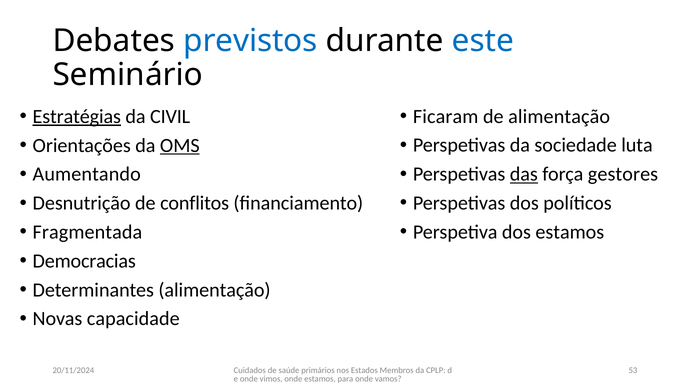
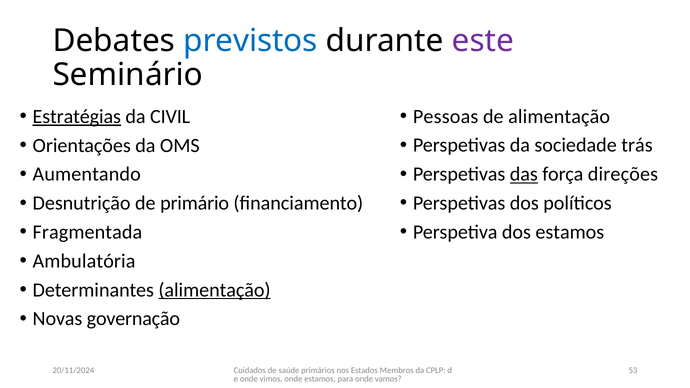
este colour: blue -> purple
Ficaram: Ficaram -> Pessoas
luta: luta -> trás
OMS underline: present -> none
gestores: gestores -> direções
conflitos: conflitos -> primário
Democracias: Democracias -> Ambulatória
alimentação at (215, 290) underline: none -> present
capacidade: capacidade -> governação
